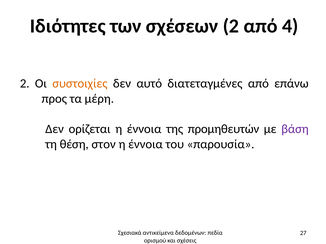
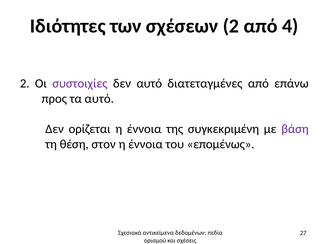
συστοιχίες colour: orange -> purple
τα μέρη: μέρη -> αυτό
προμηθευτών: προμηθευτών -> συγκεκριμένη
παρουσία: παρουσία -> επομένως
